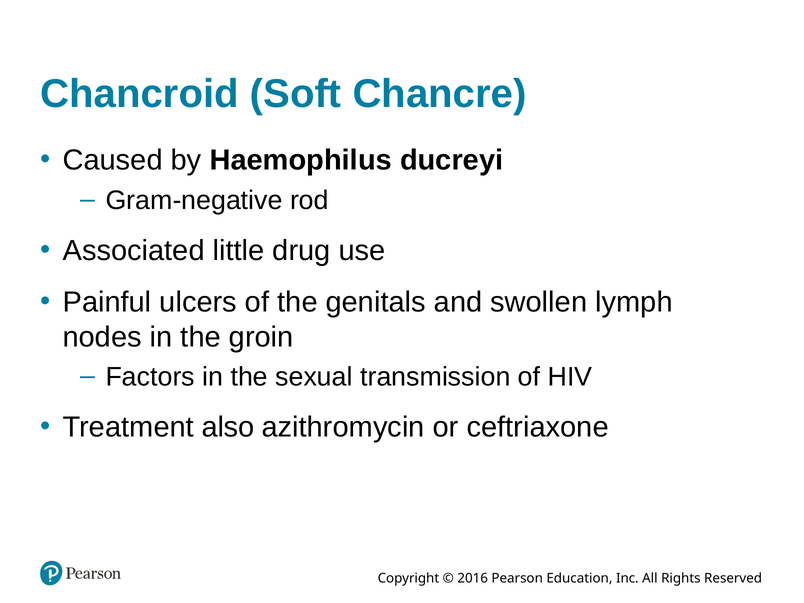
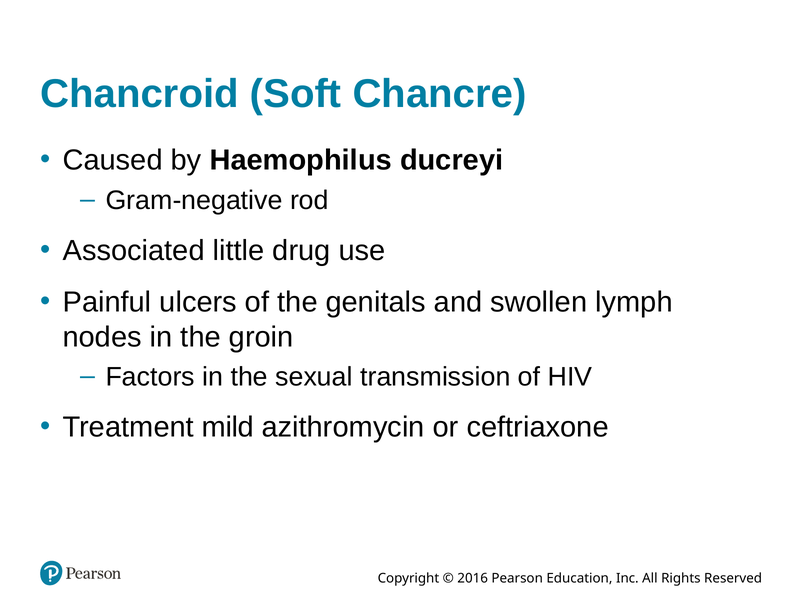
also: also -> mild
